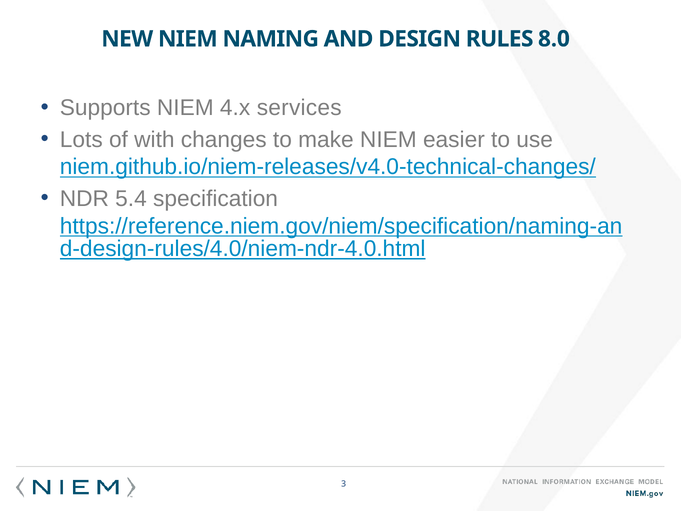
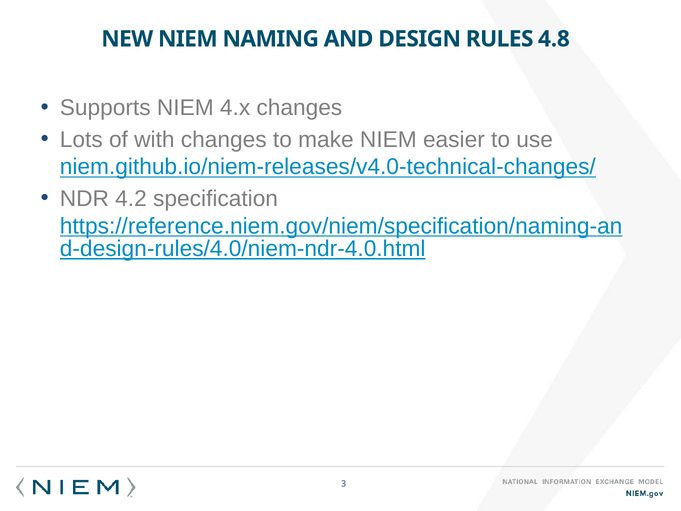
8.0: 8.0 -> 4.8
4.x services: services -> changes
5.4: 5.4 -> 4.2
